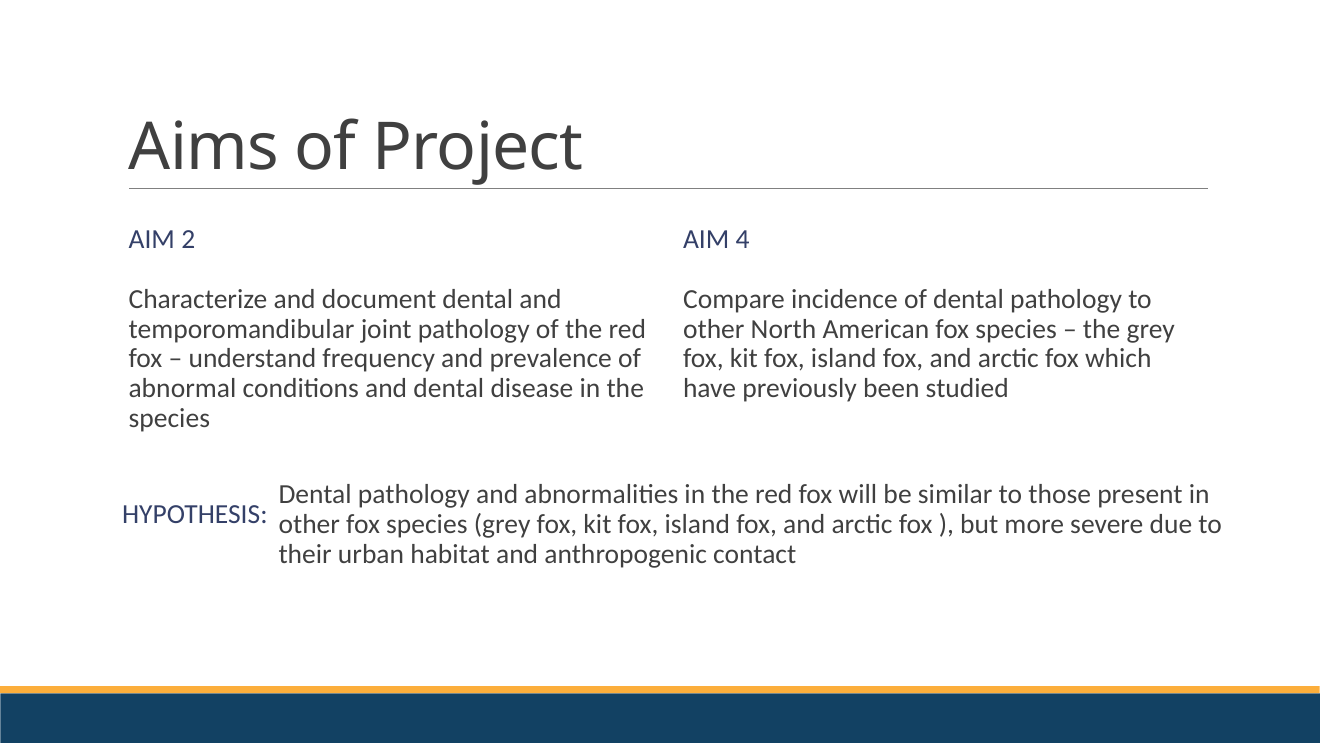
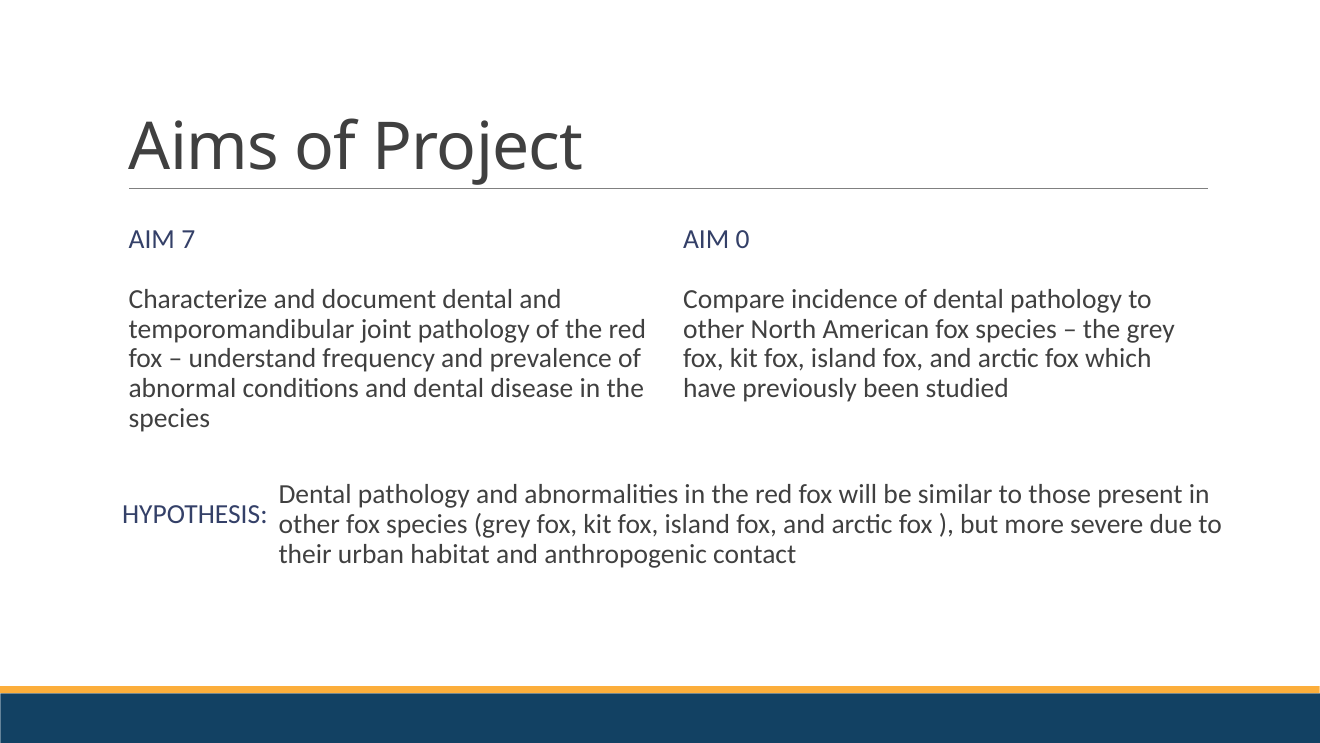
2: 2 -> 7
4: 4 -> 0
